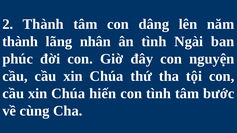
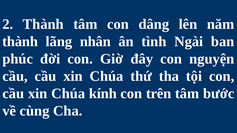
hiến: hiến -> kính
con tình: tình -> trên
